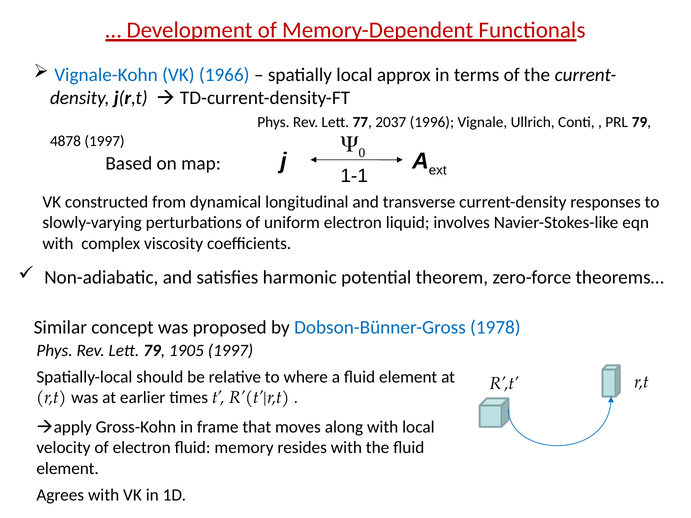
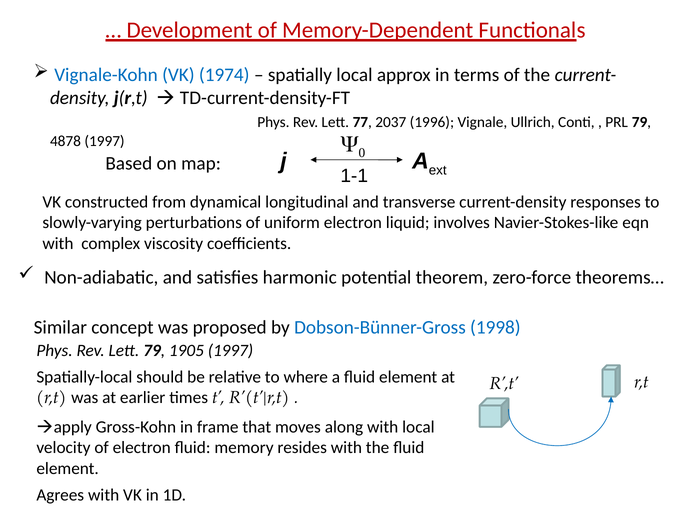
1966: 1966 -> 1974
1978: 1978 -> 1998
